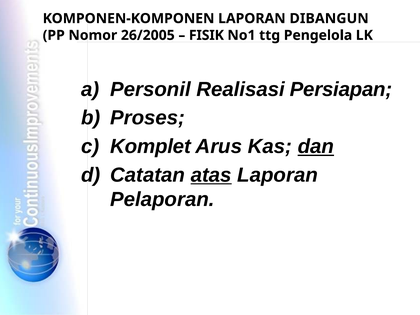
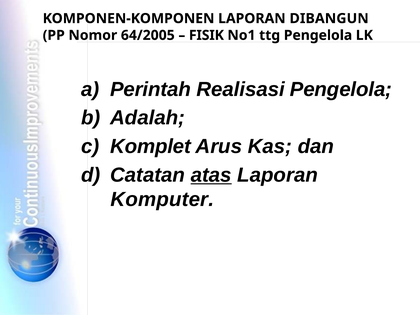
26/2005: 26/2005 -> 64/2005
Personil: Personil -> Perintah
Realisasi Persiapan: Persiapan -> Pengelola
Proses: Proses -> Adalah
dan underline: present -> none
Pelaporan: Pelaporan -> Komputer
